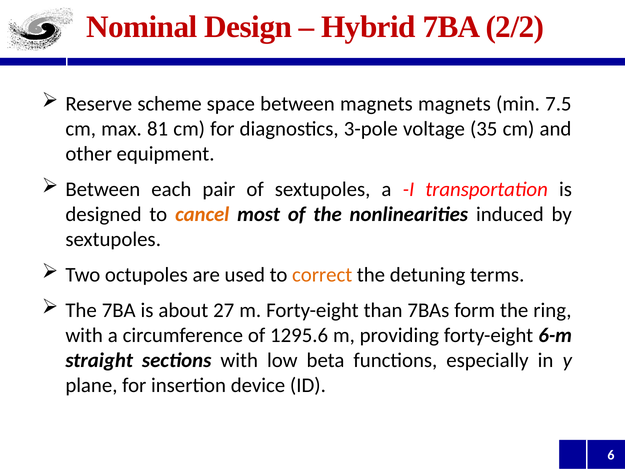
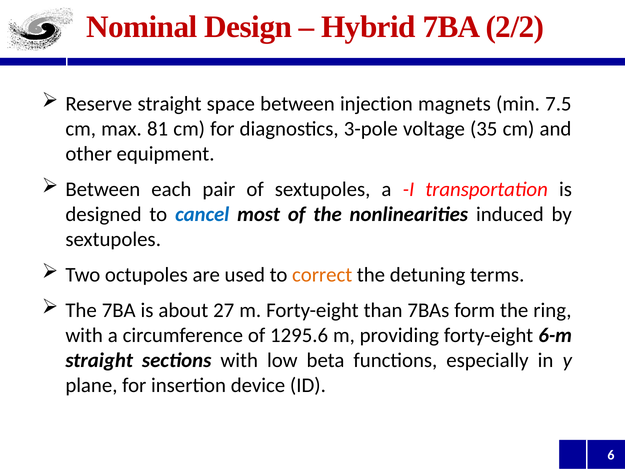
Reserve scheme: scheme -> straight
between magnets: magnets -> injection
cancel colour: orange -> blue
